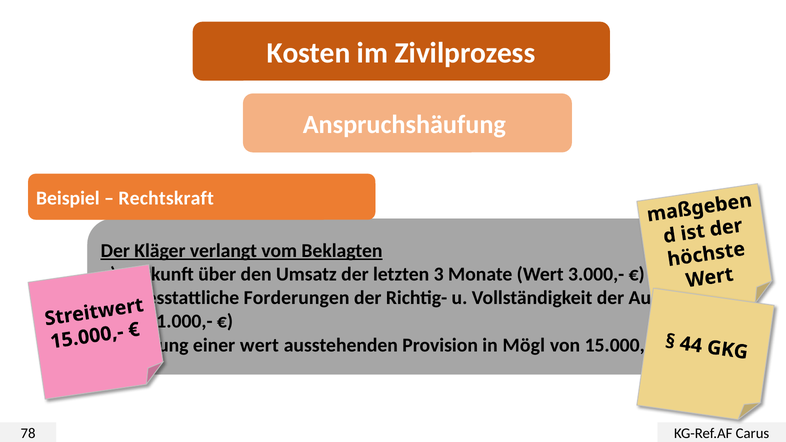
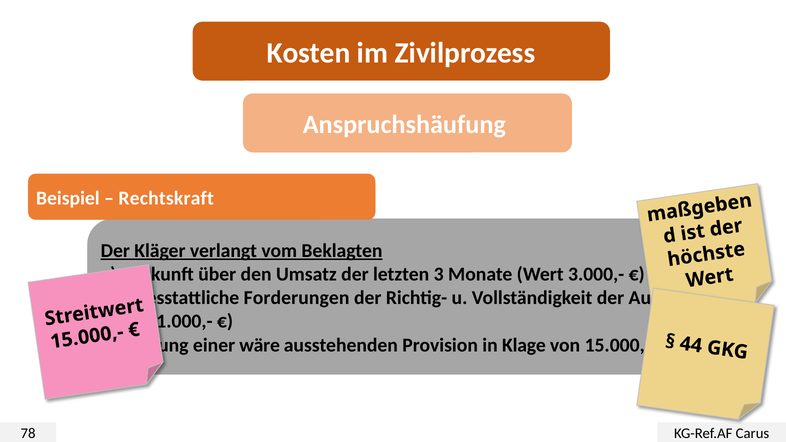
einer wert: wert -> wäre
Mögl: Mögl -> Klage
